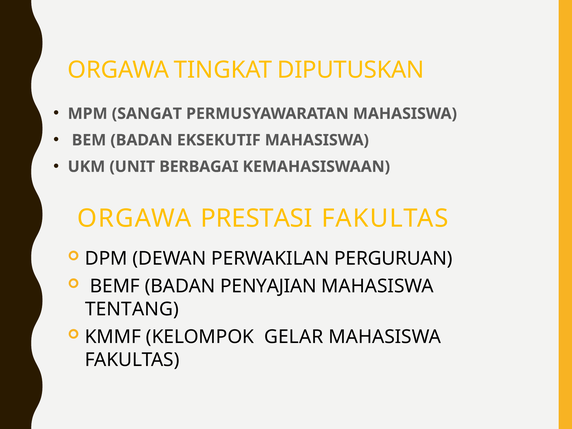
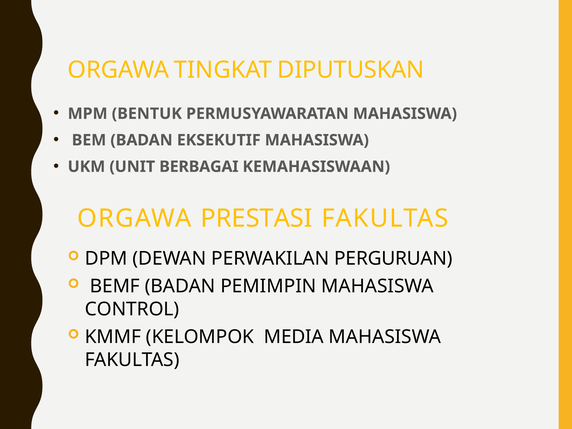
SANGAT: SANGAT -> BENTUK
PENYAJIAN: PENYAJIAN -> PEMIMPIN
TENTANG: TENTANG -> CONTROL
GELAR: GELAR -> MEDIA
